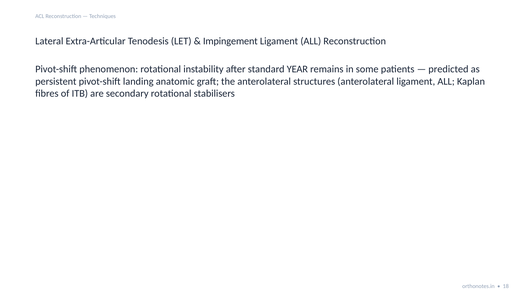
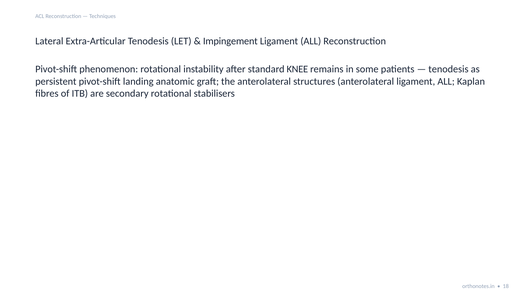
YEAR: YEAR -> KNEE
predicted at (448, 69): predicted -> tenodesis
